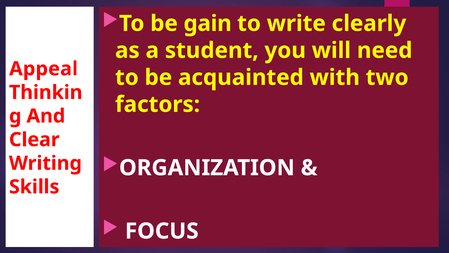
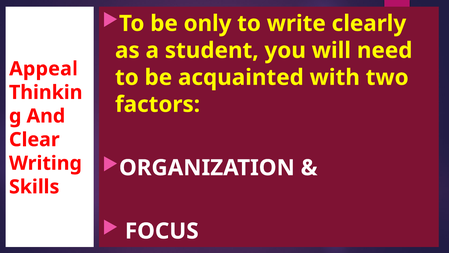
gain: gain -> only
